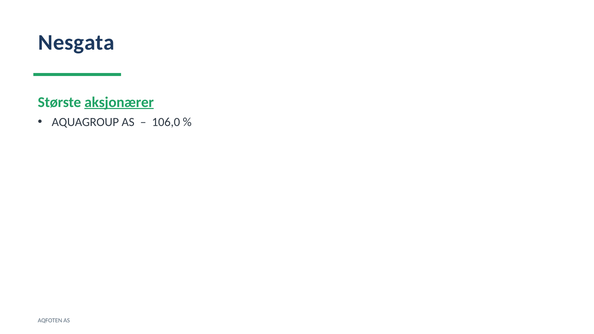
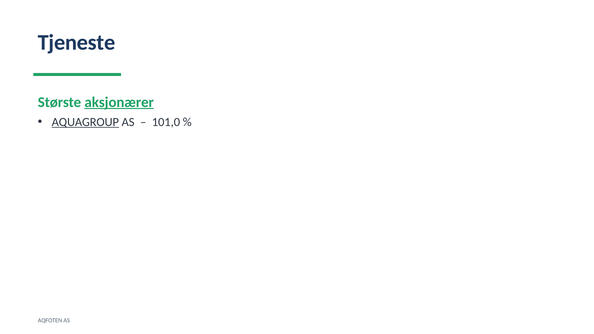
Nesgata: Nesgata -> Tjeneste
AQUAGROUP underline: none -> present
106,0: 106,0 -> 101,0
